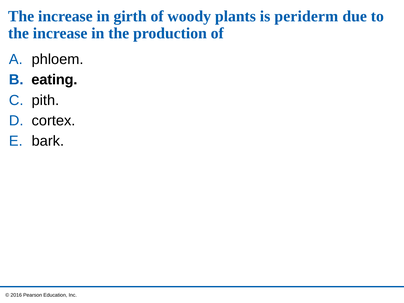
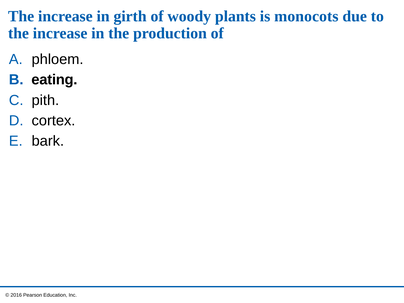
periderm: periderm -> monocots
